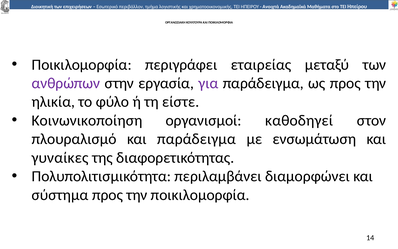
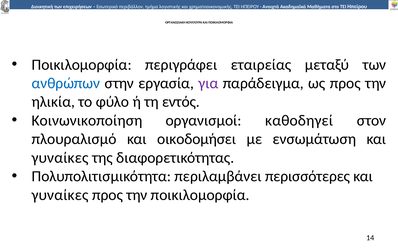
ανθρώπων colour: purple -> blue
είστε: είστε -> εντός
και παράδειγµα: παράδειγµα -> οικοδοµήσει
διαµορφώνει: διαµορφώνει -> περισσότερες
σύστηµα at (60, 195): σύστηµα -> γυναίκες
